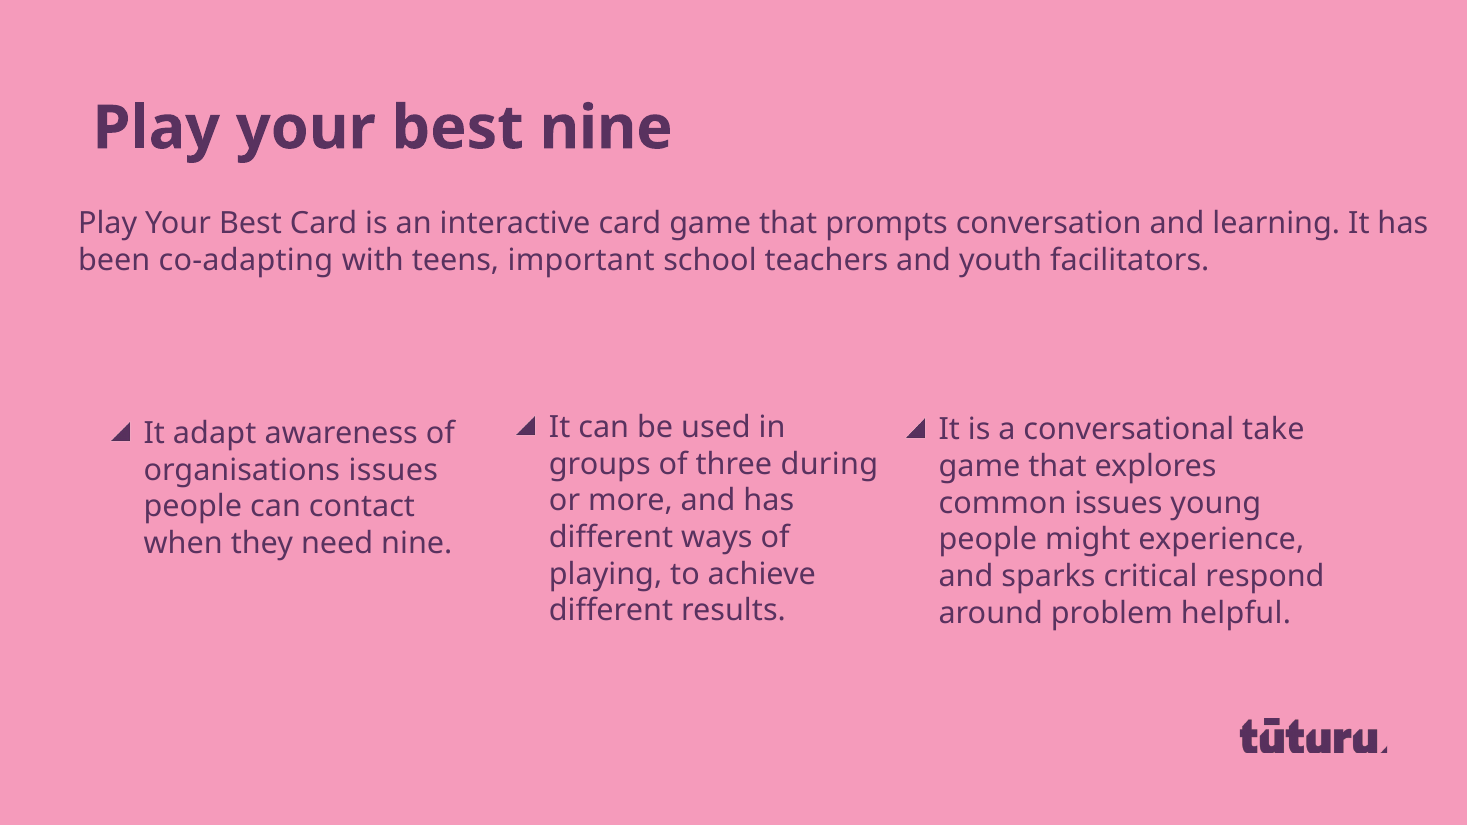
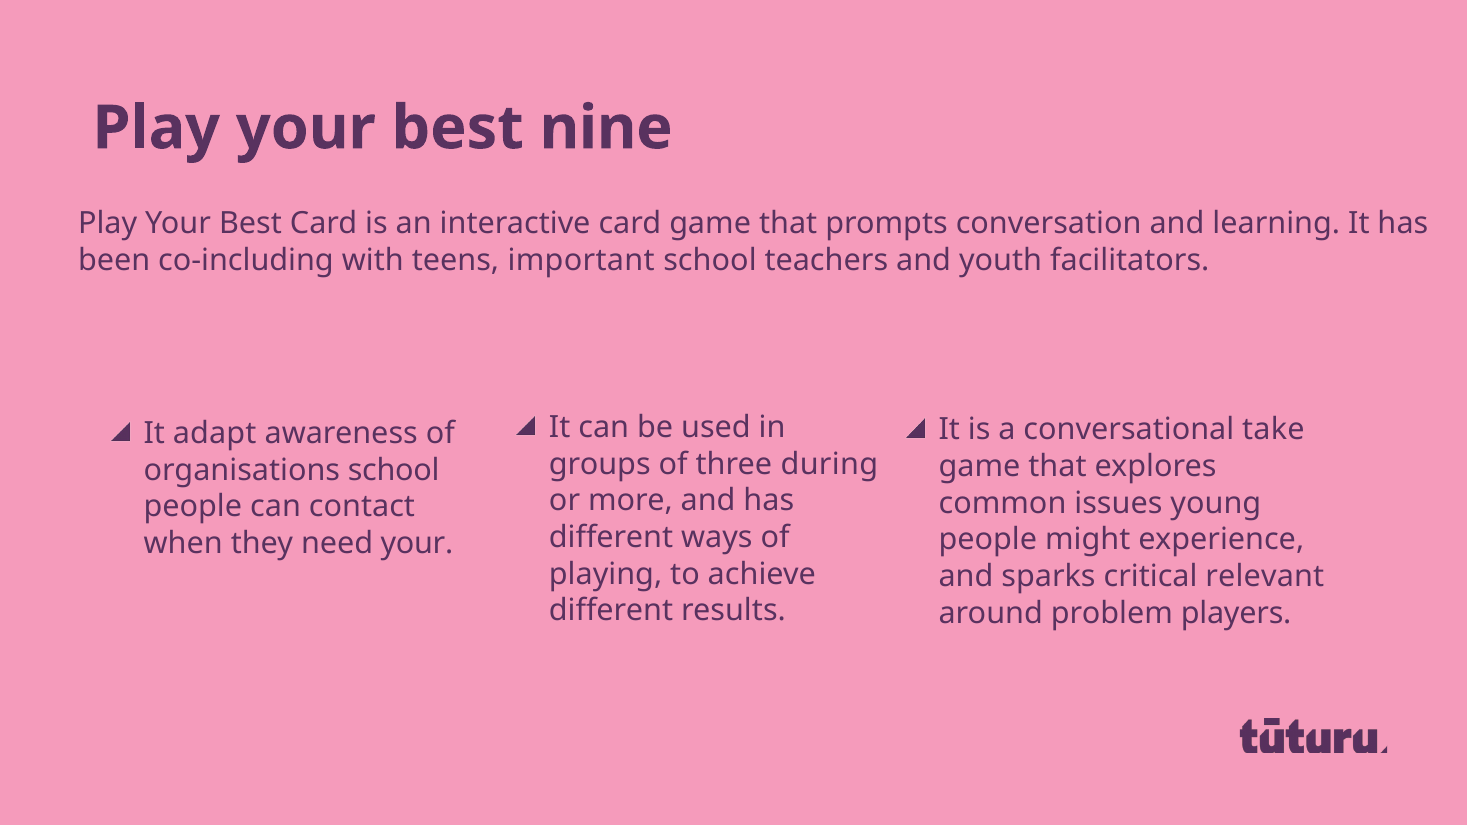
co-adapting: co-adapting -> co-including
organisations issues: issues -> school
need nine: nine -> your
respond: respond -> relevant
helpful: helpful -> players
